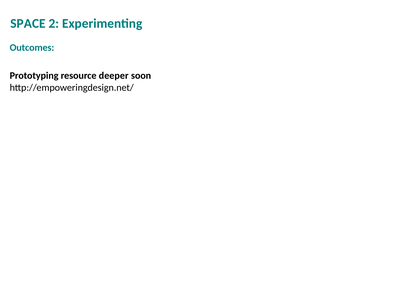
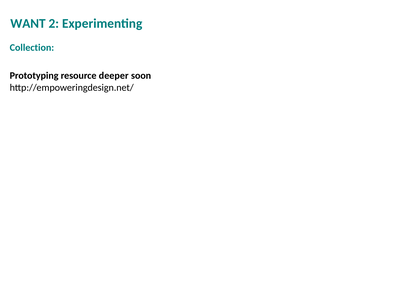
SPACE: SPACE -> WANT
Outcomes: Outcomes -> Collection
